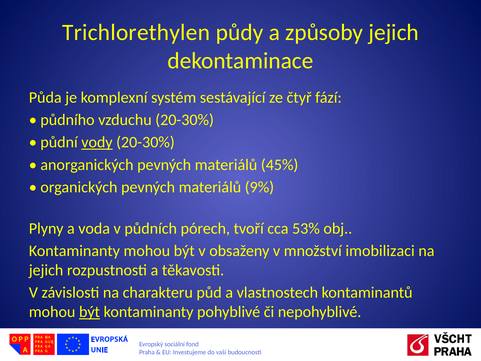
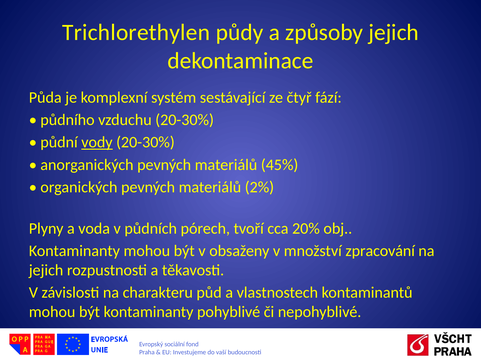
9%: 9% -> 2%
53%: 53% -> 20%
imobilizaci: imobilizaci -> zpracování
být at (90, 312) underline: present -> none
